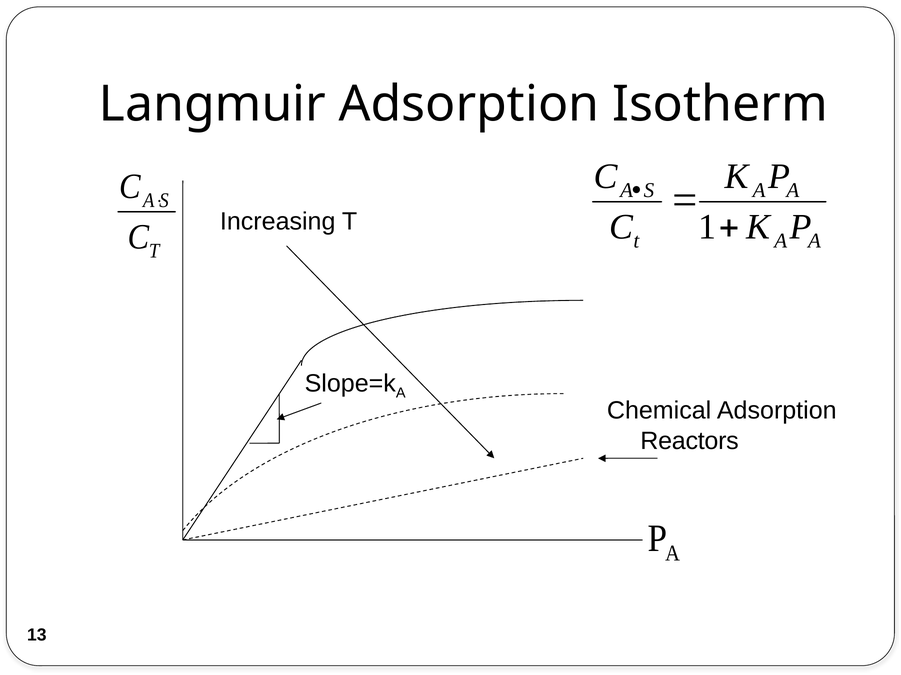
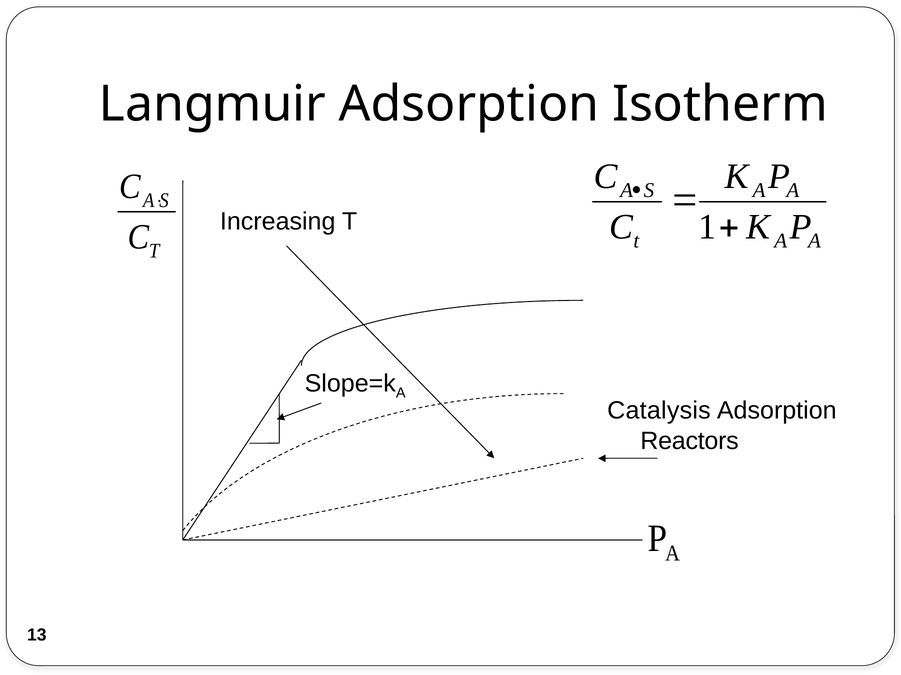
Chemical: Chemical -> Catalysis
